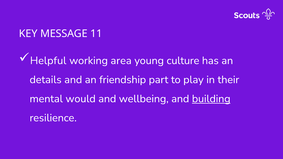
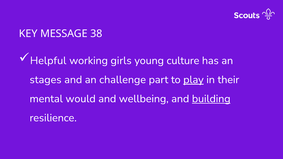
11: 11 -> 38
area: area -> girls
details: details -> stages
friendship: friendship -> challenge
play underline: none -> present
